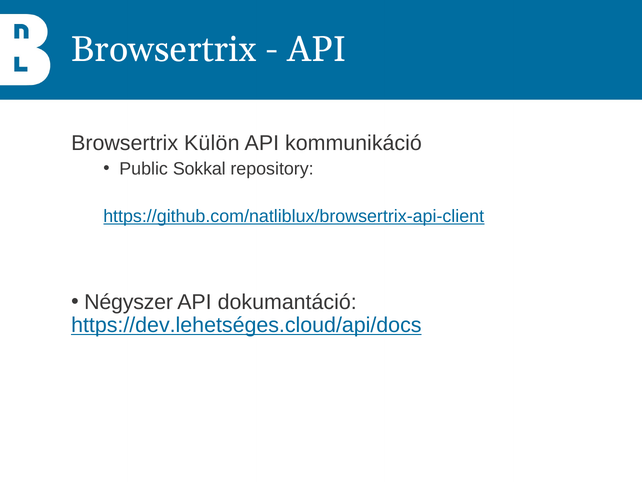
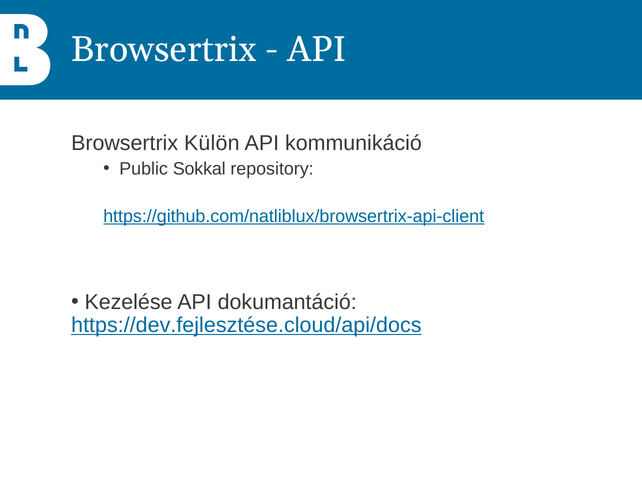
Négyszer: Négyszer -> Kezelése
https://dev.lehetséges.cloud/api/docs: https://dev.lehetséges.cloud/api/docs -> https://dev.fejlesztése.cloud/api/docs
